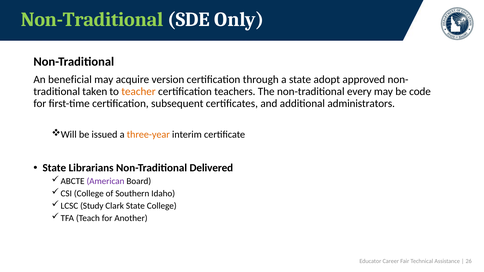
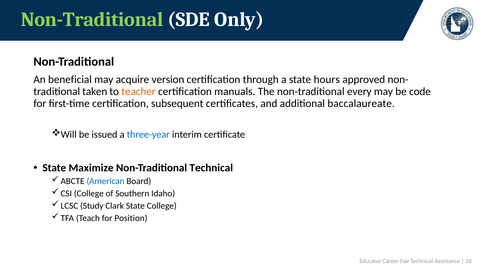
adopt: adopt -> hours
teachers: teachers -> manuals
administrators: administrators -> baccalaureate
three-year colour: orange -> blue
Librarians: Librarians -> Maximize
Non-Traditional Delivered: Delivered -> Technical
American colour: purple -> blue
Another: Another -> Position
